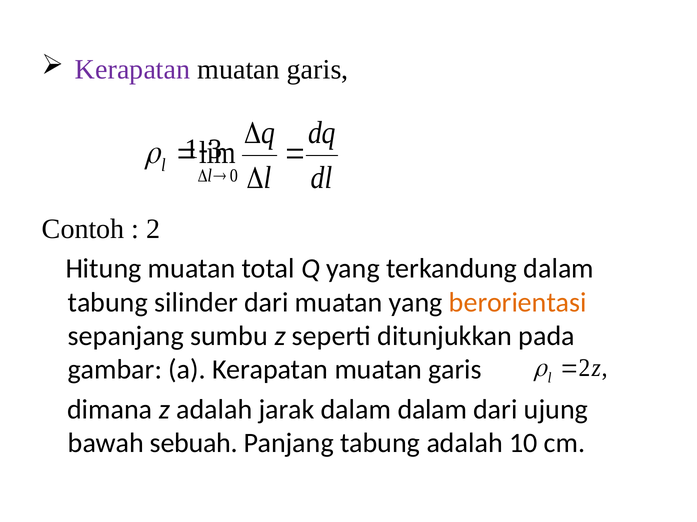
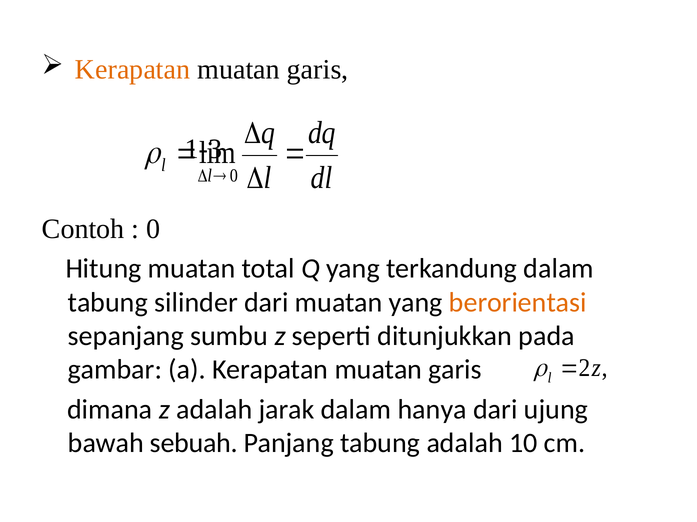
Kerapatan at (133, 70) colour: purple -> orange
2 at (153, 229): 2 -> 0
dalam dalam: dalam -> hanya
